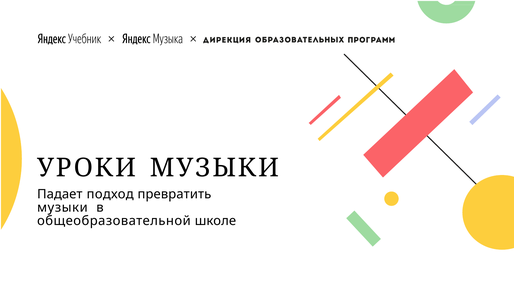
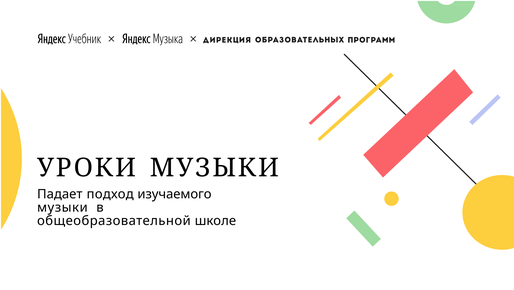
превратить: превратить -> изучаемого
